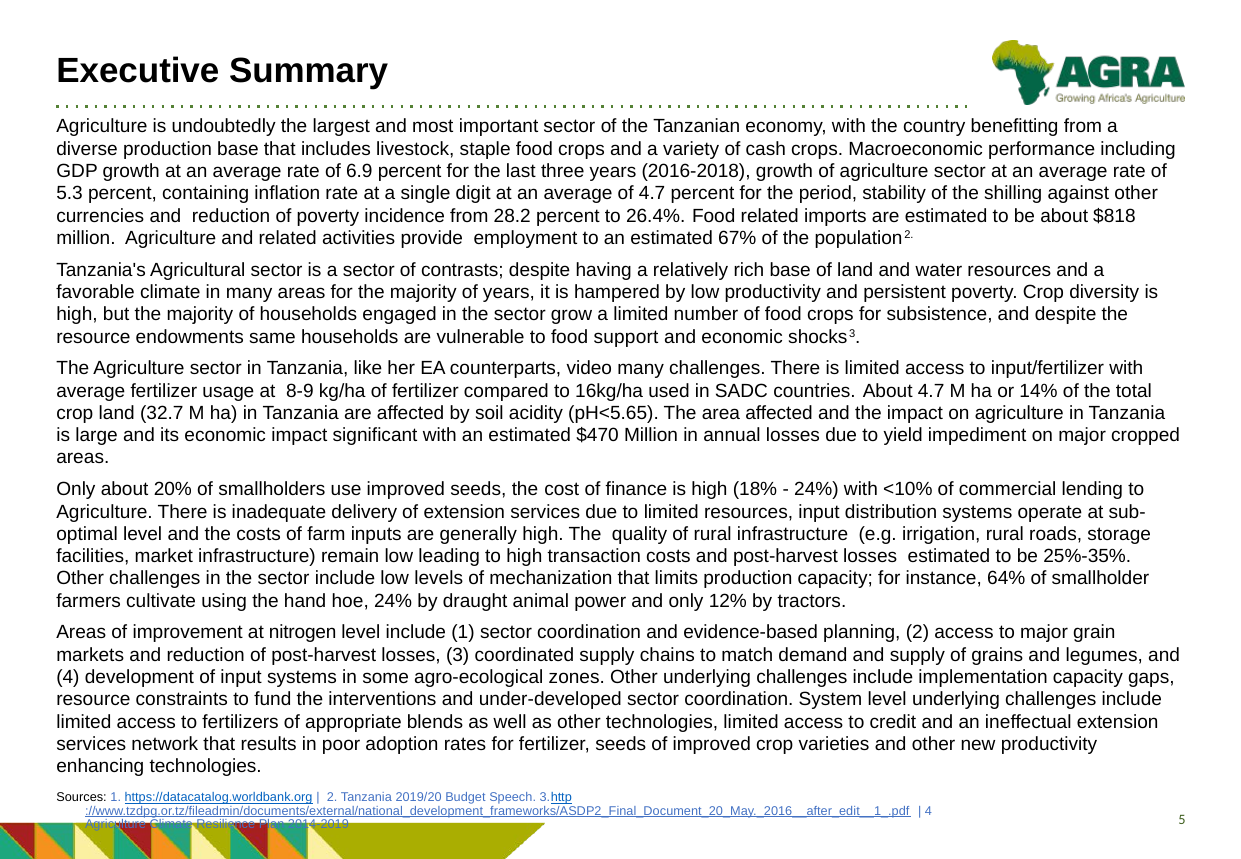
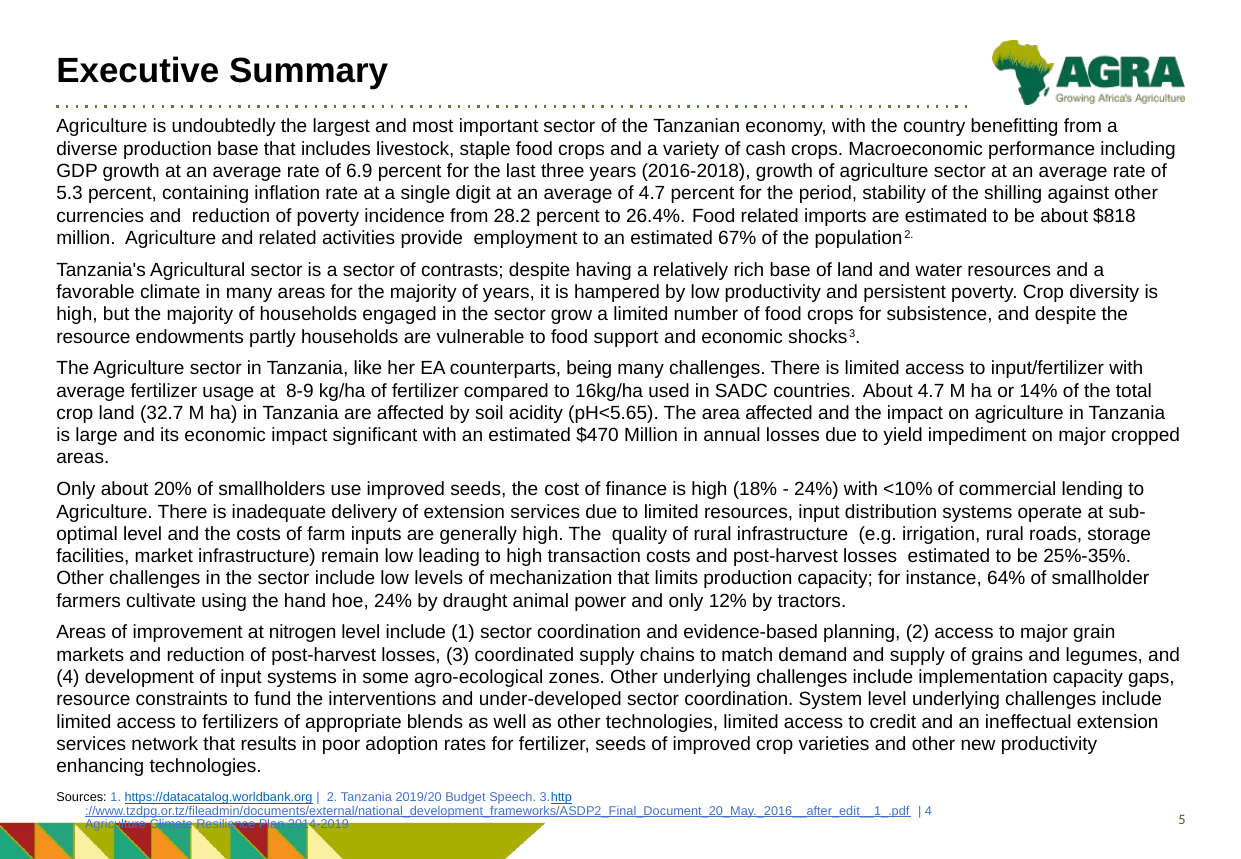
same: same -> partly
video: video -> being
